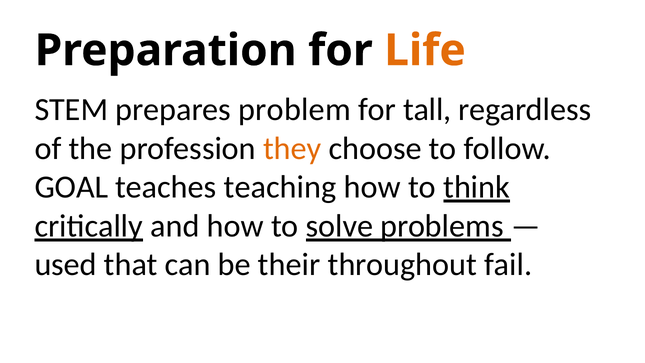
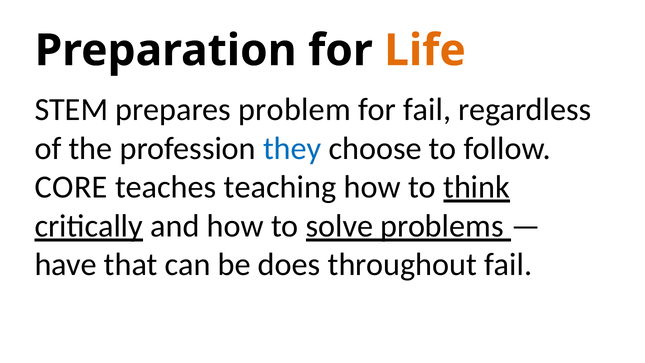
for tall: tall -> fail
they colour: orange -> blue
GOAL: GOAL -> CORE
used: used -> have
their: their -> does
